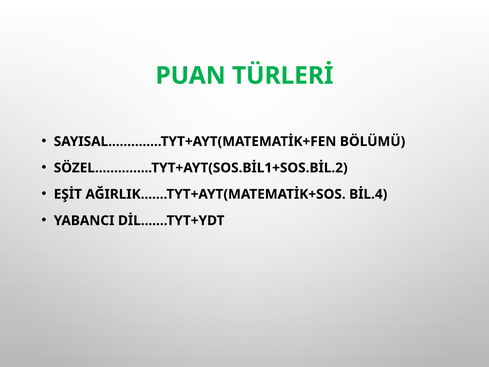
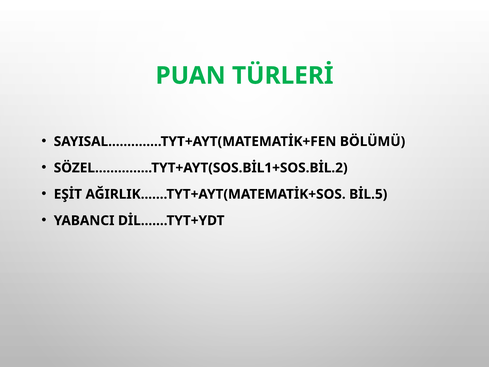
BİL.4: BİL.4 -> BİL.5
